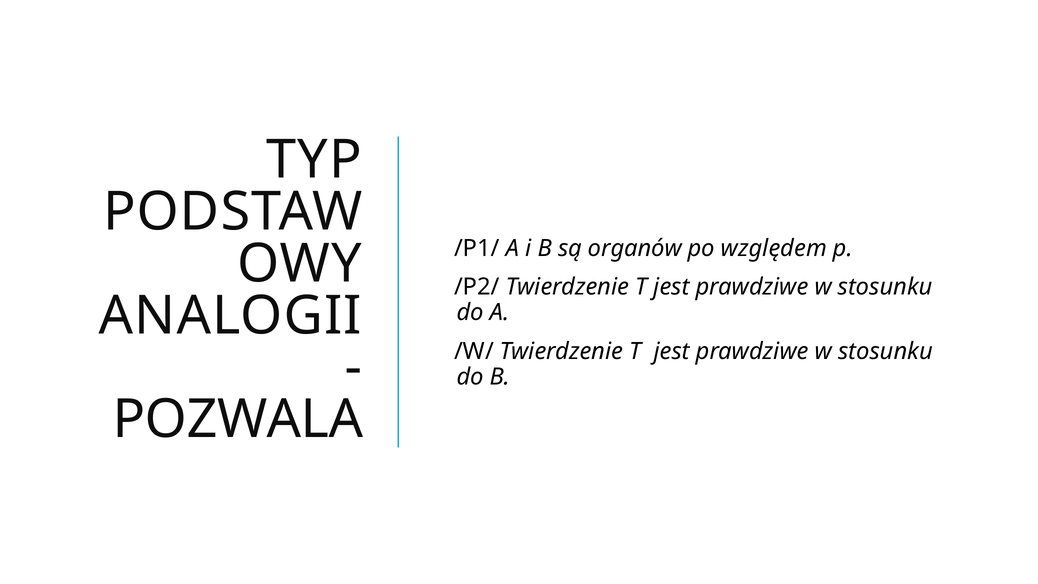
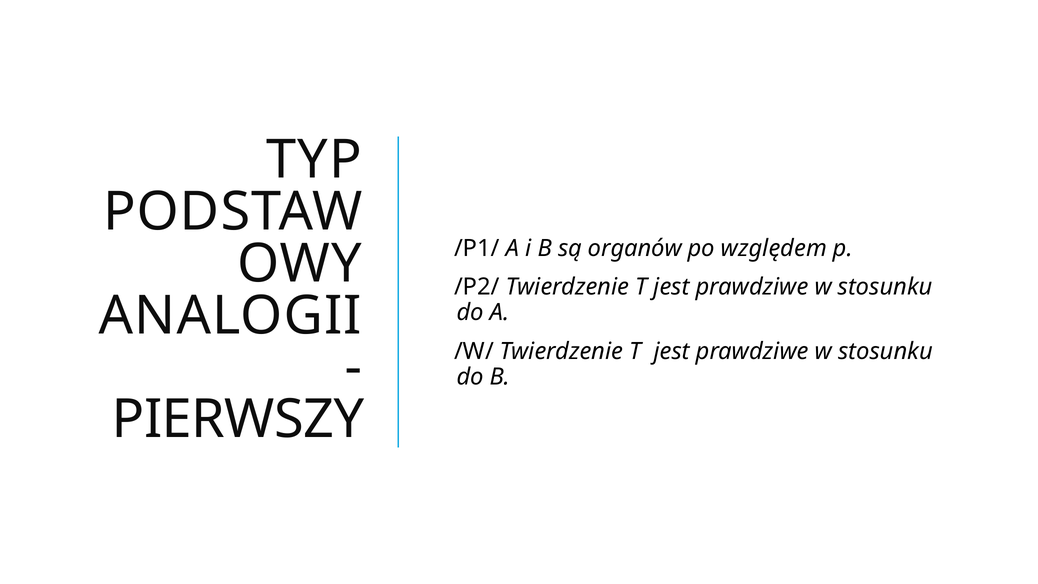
POZWALA: POZWALA -> PIERWSZY
